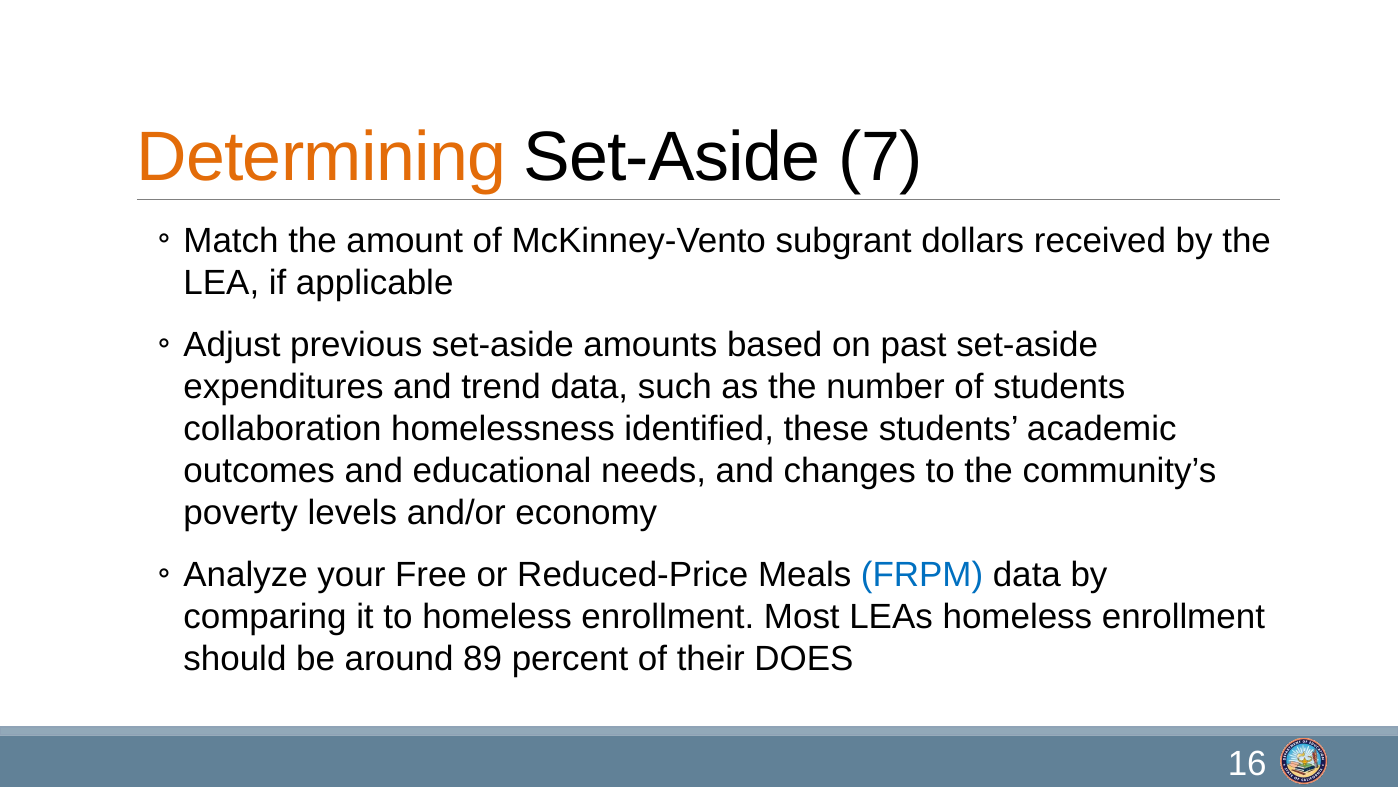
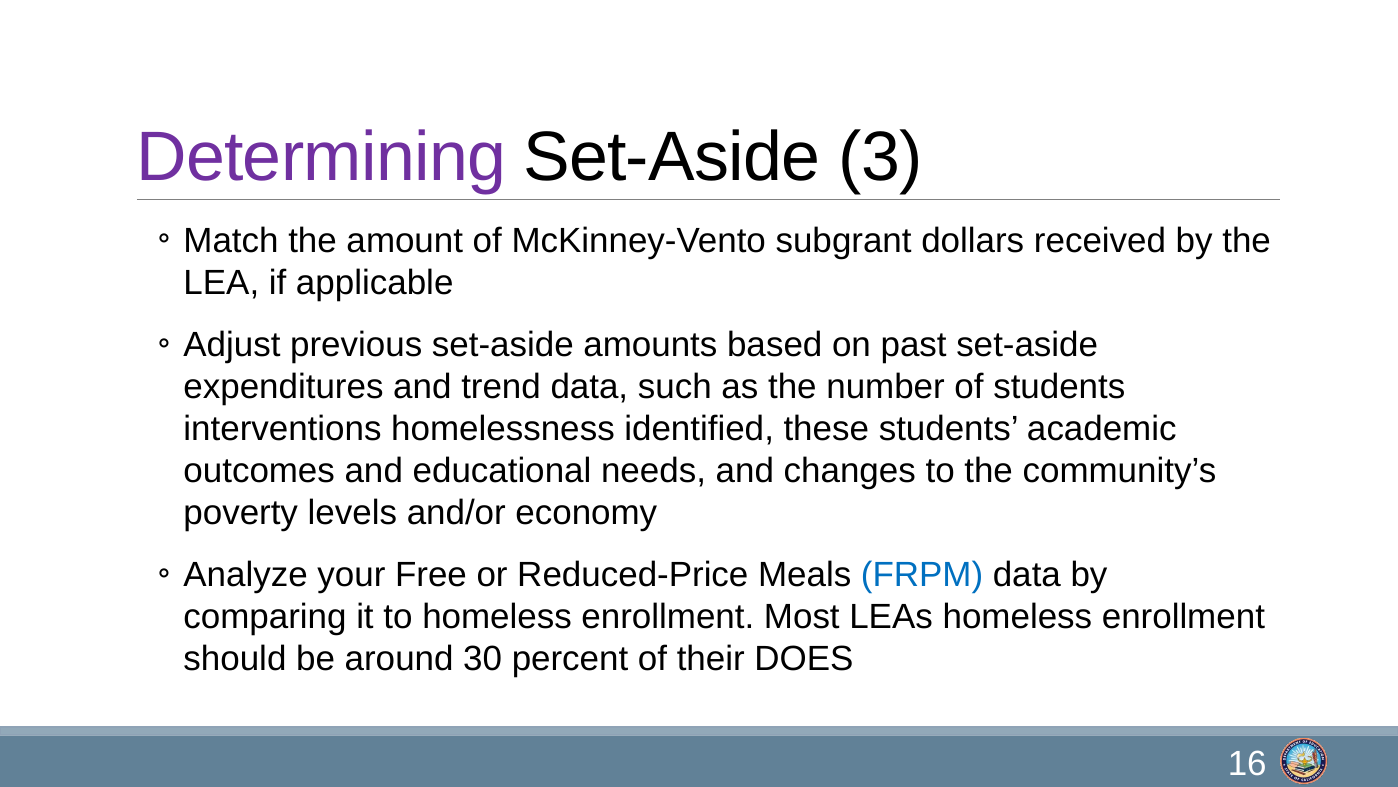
Determining colour: orange -> purple
7: 7 -> 3
collaboration: collaboration -> interventions
89: 89 -> 30
